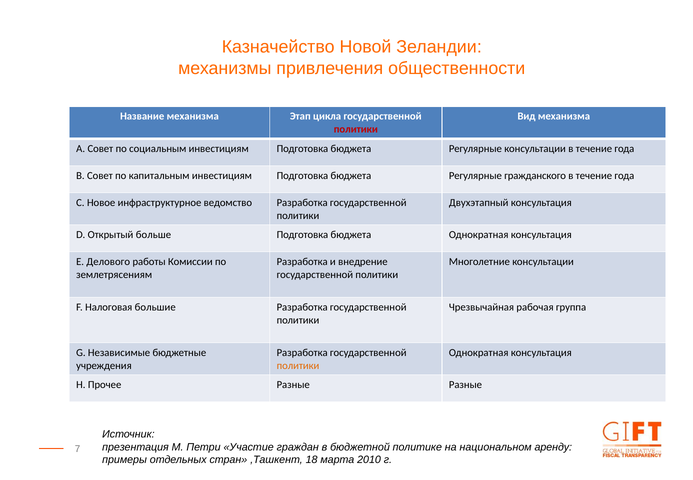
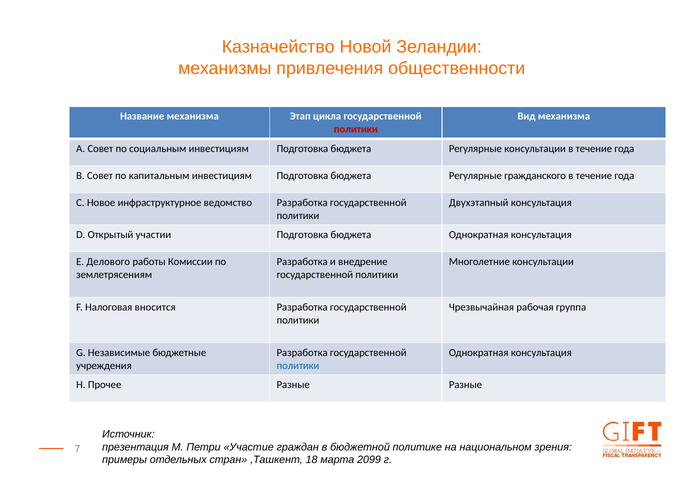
больше: больше -> участии
большие: большие -> вносится
политики at (298, 365) colour: orange -> blue
аренду: аренду -> зрения
2010: 2010 -> 2099
